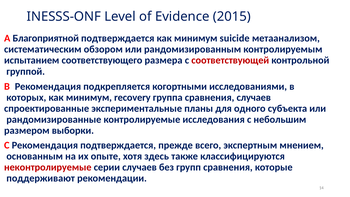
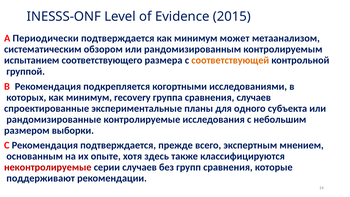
Благоприятной: Благоприятной -> Периодически
suicide: suicide -> может
соответствующей colour: red -> orange
